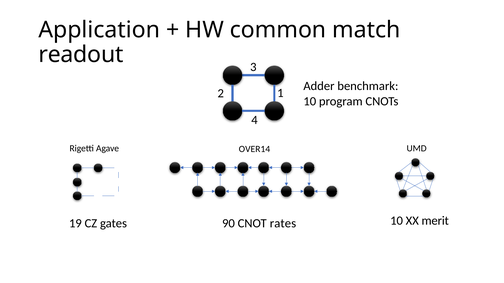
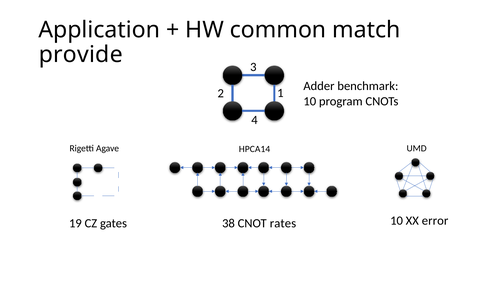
readout: readout -> provide
OVER14: OVER14 -> HPCA14
90: 90 -> 38
merit: merit -> error
